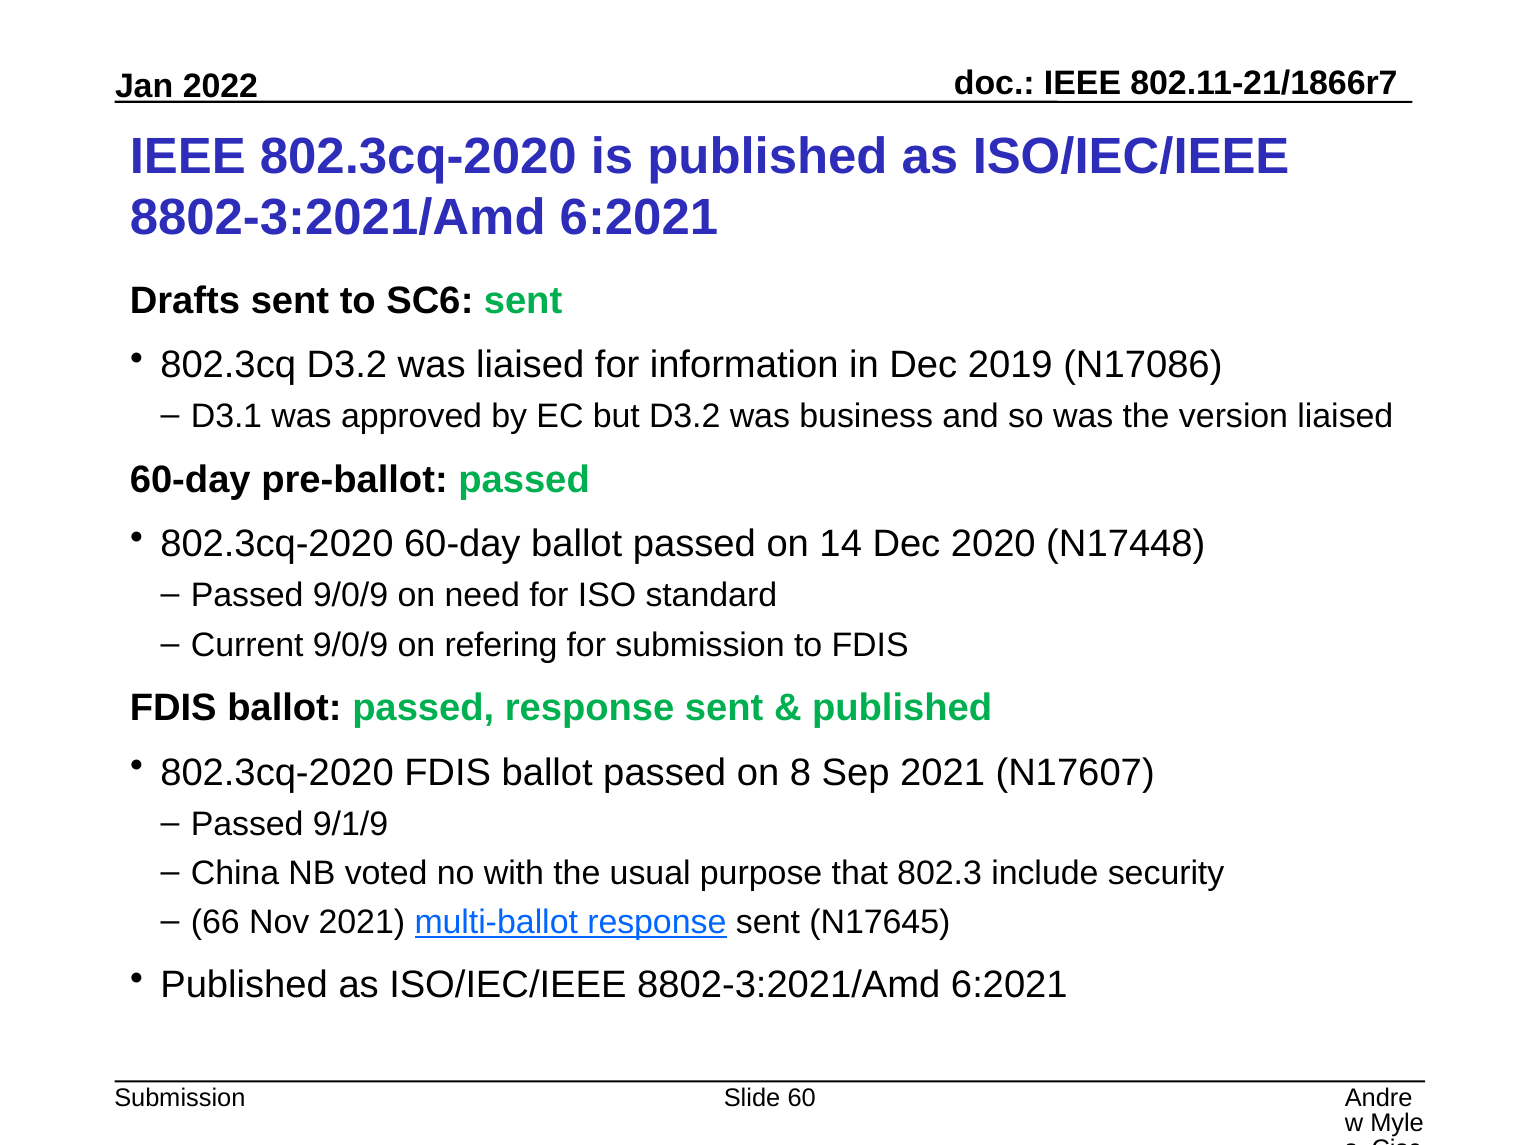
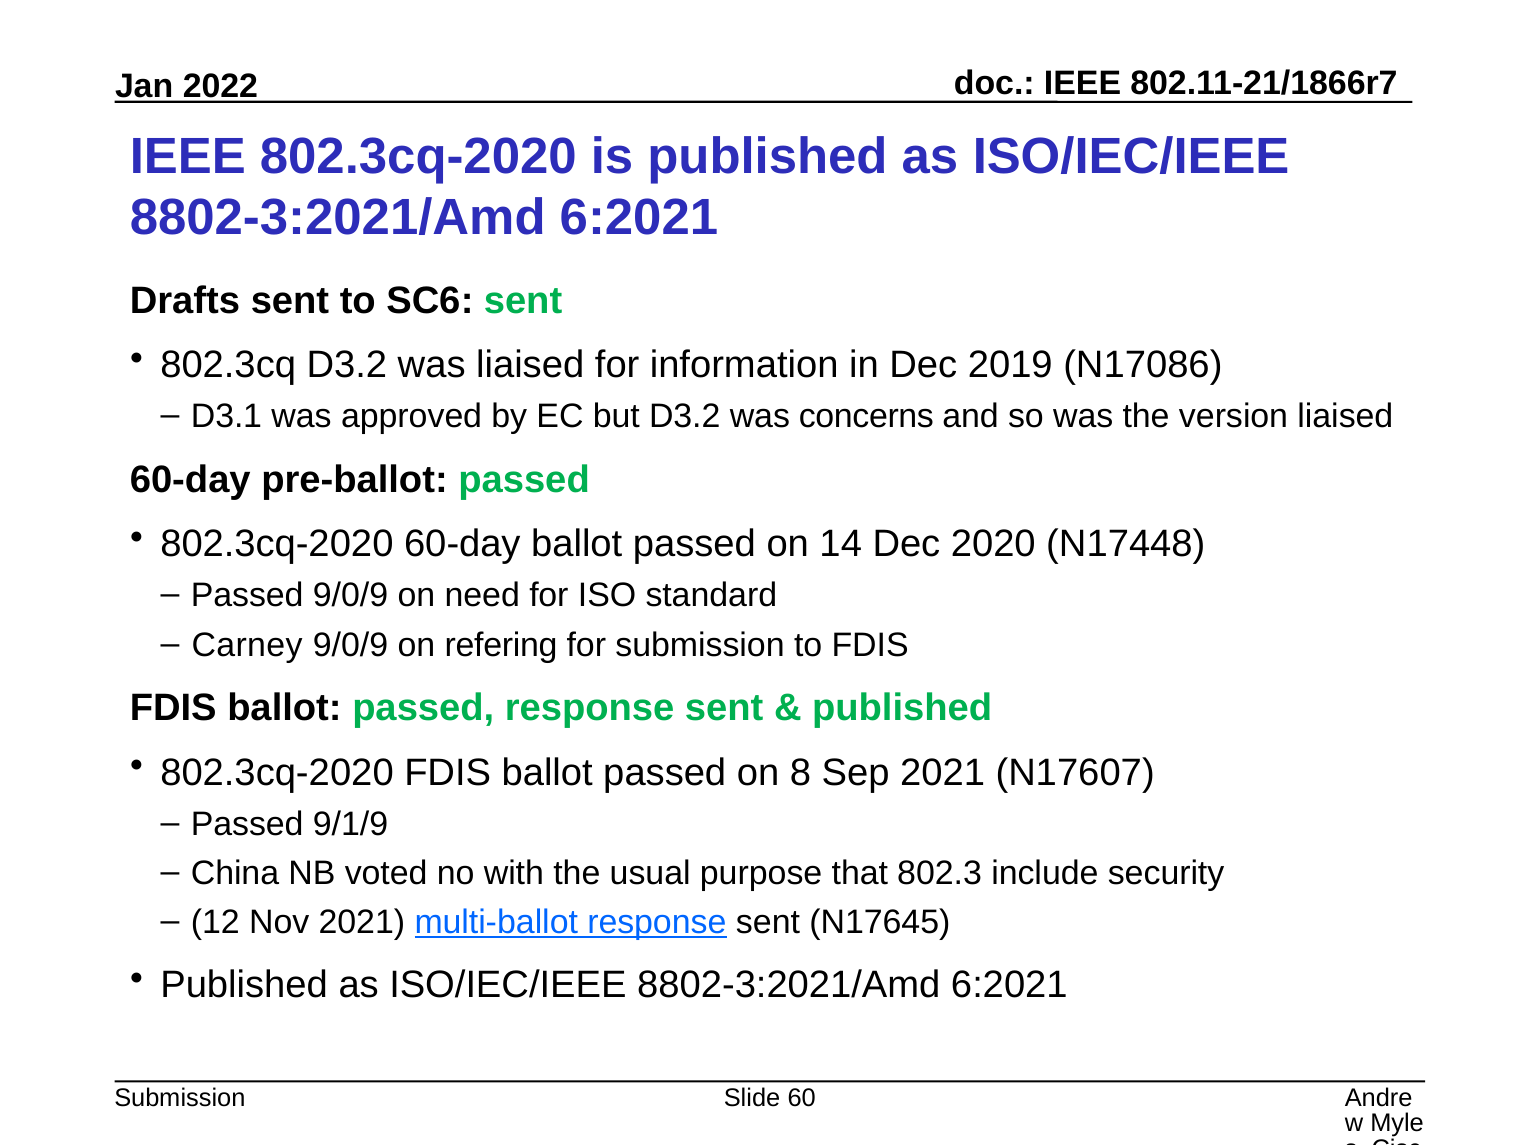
business: business -> concerns
Current: Current -> Carney
66: 66 -> 12
